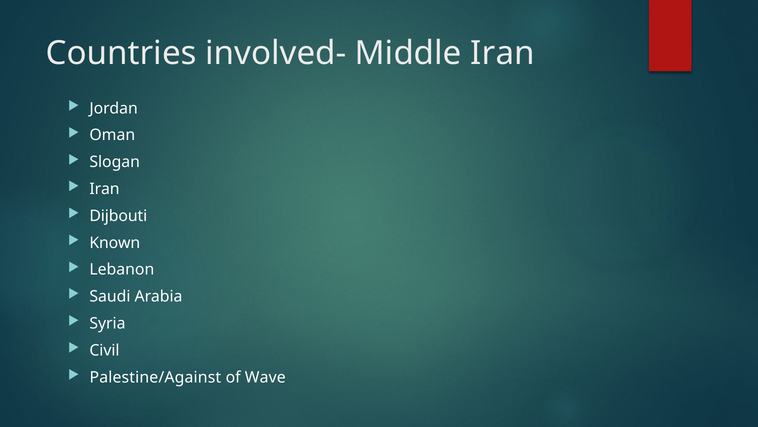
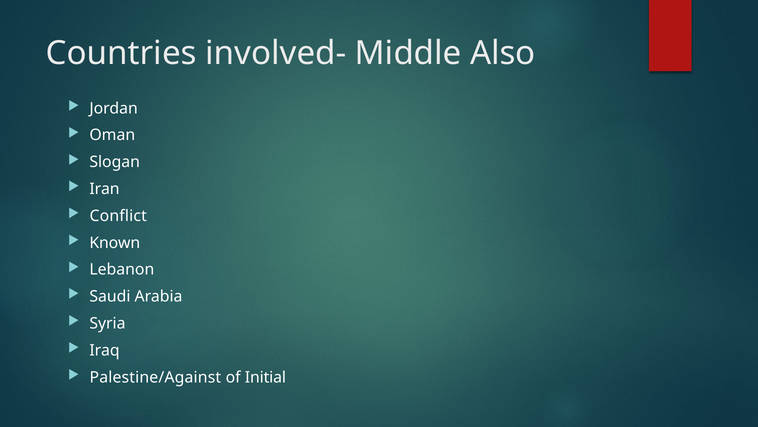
Middle Iran: Iran -> Also
Dijbouti: Dijbouti -> Conflict
Civil: Civil -> Iraq
Wave: Wave -> Initial
